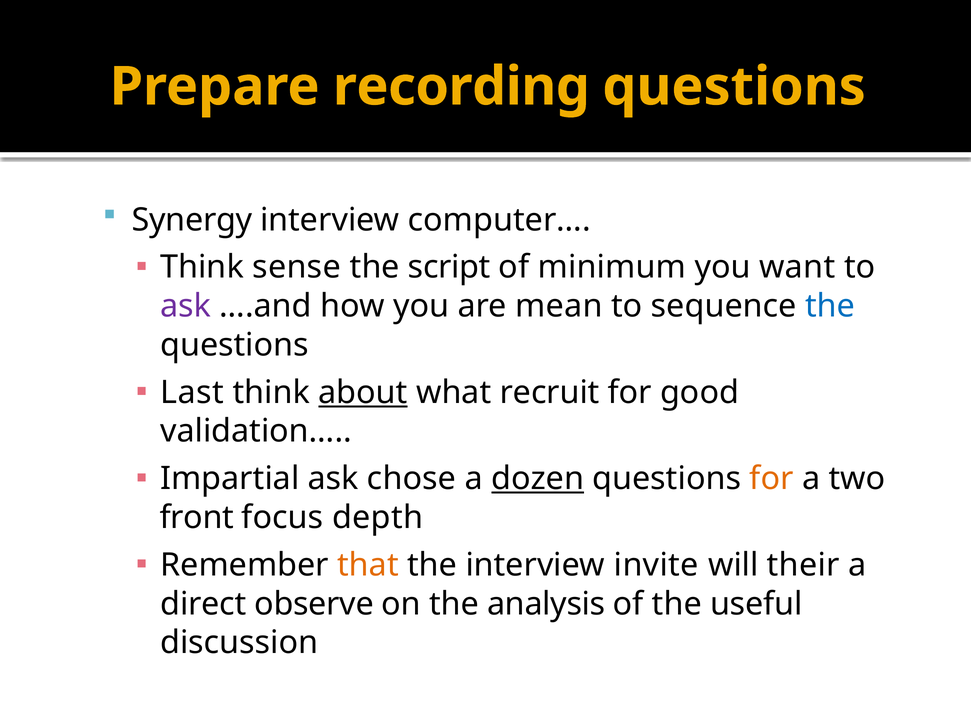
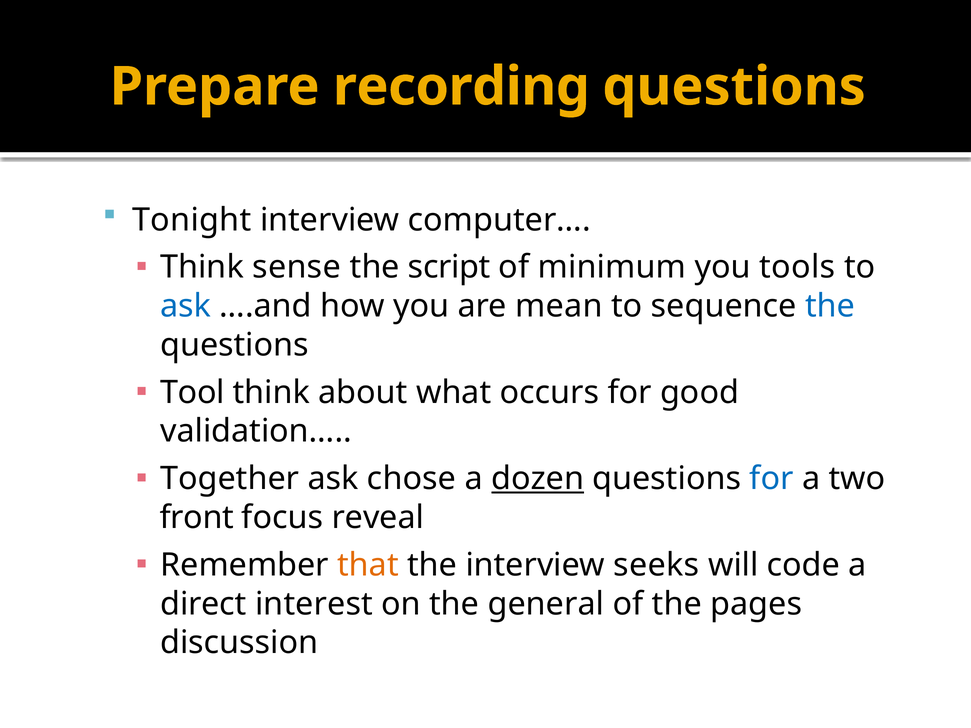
Synergy: Synergy -> Tonight
want: want -> tools
ask at (186, 306) colour: purple -> blue
Last: Last -> Tool
about underline: present -> none
recruit: recruit -> occurs
Impartial: Impartial -> Together
for at (771, 479) colour: orange -> blue
depth: depth -> reveal
invite: invite -> seeks
their: their -> code
observe: observe -> interest
analysis: analysis -> general
useful: useful -> pages
